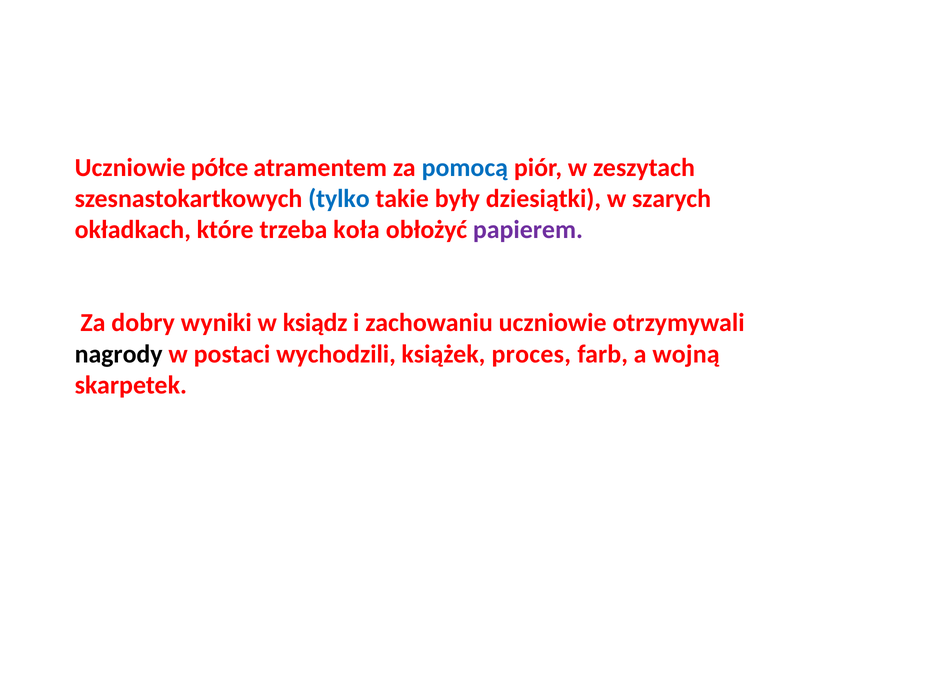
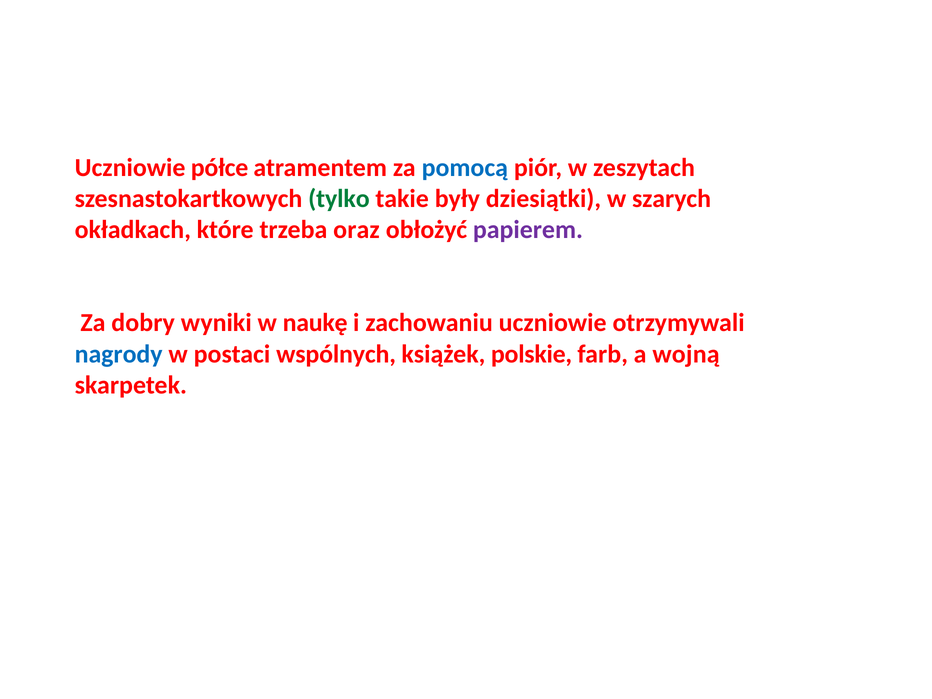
tylko colour: blue -> green
koła: koła -> oraz
ksiądz: ksiądz -> naukę
nagrody colour: black -> blue
wychodzili: wychodzili -> wspólnych
proces: proces -> polskie
